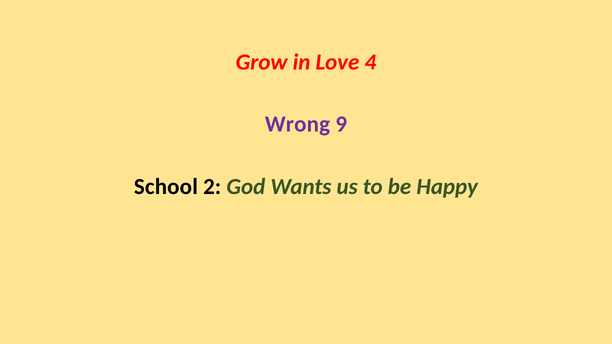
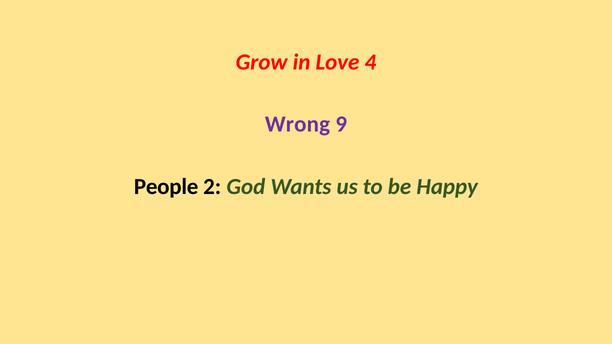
School: School -> People
